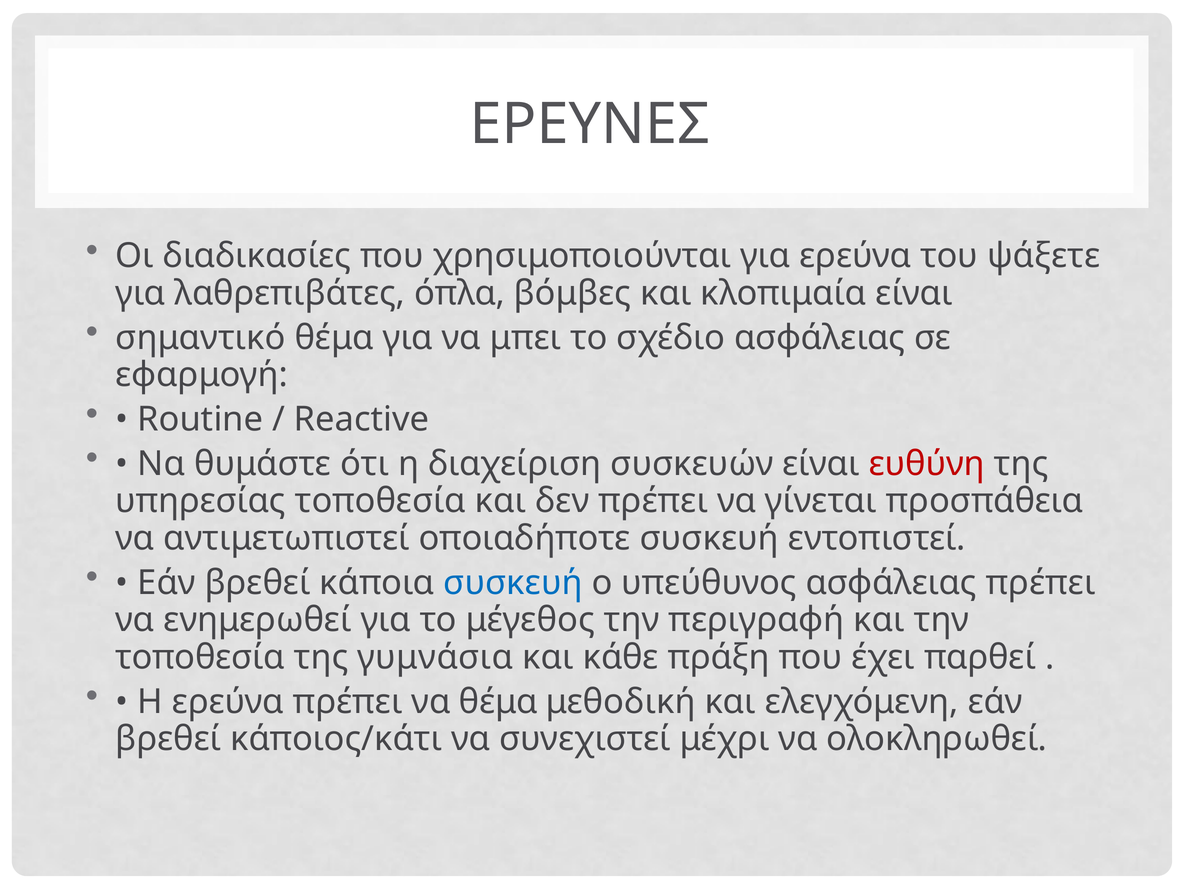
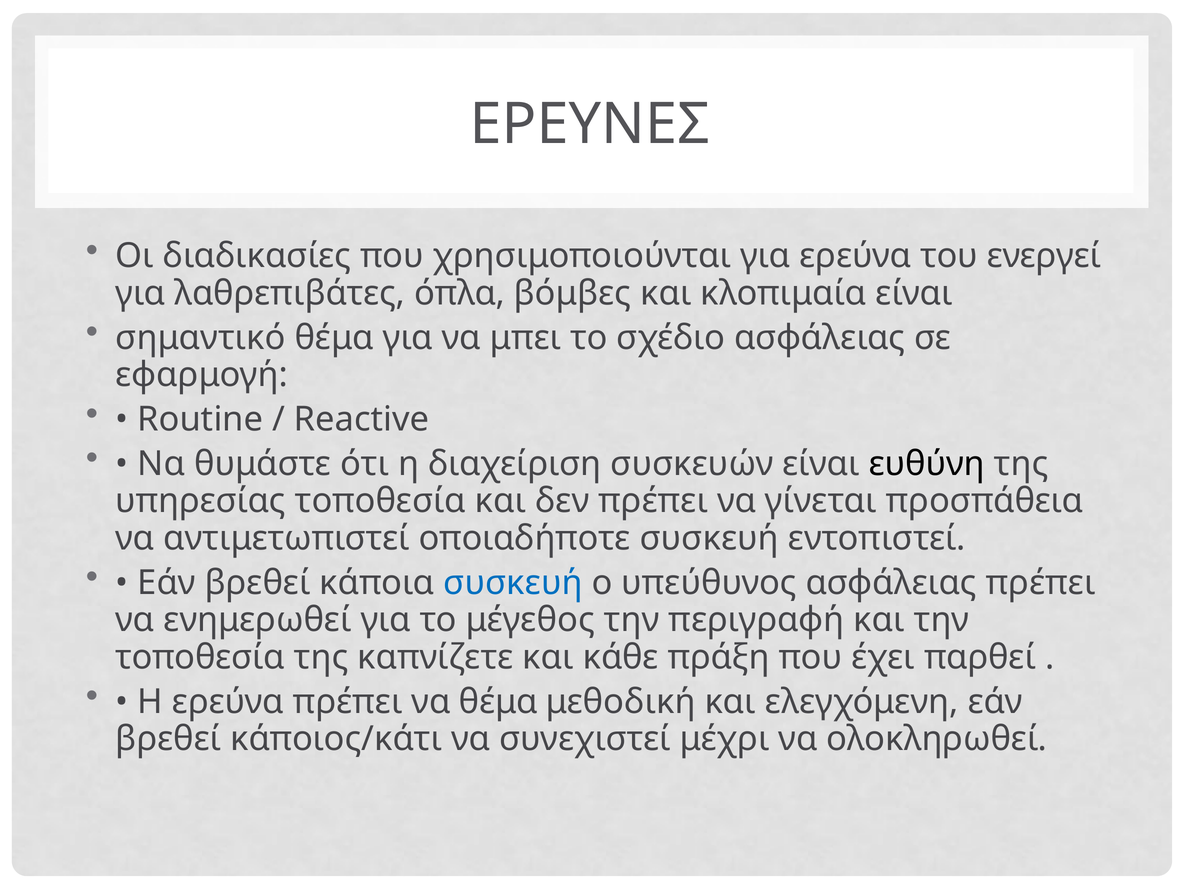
ψάξετε: ψάξετε -> ενεργεί
ευθύνη colour: red -> black
γυμνάσια: γυμνάσια -> καπνίζετε
